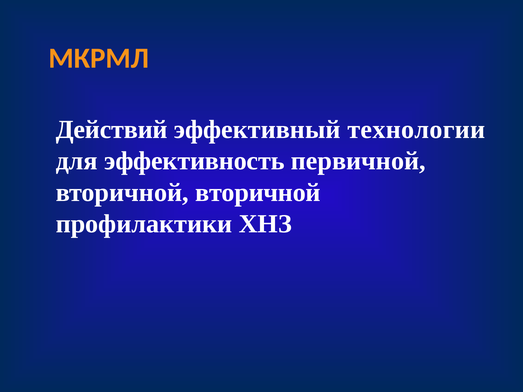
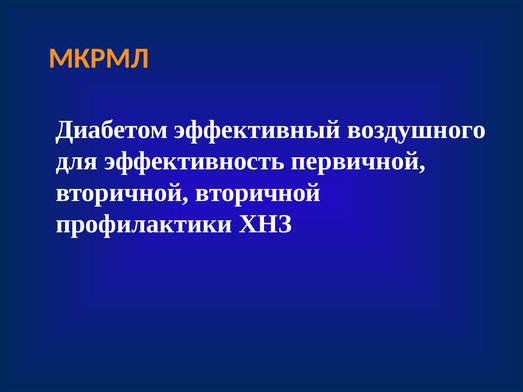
Действий: Действий -> Диабетом
технологии: технологии -> воздушного
